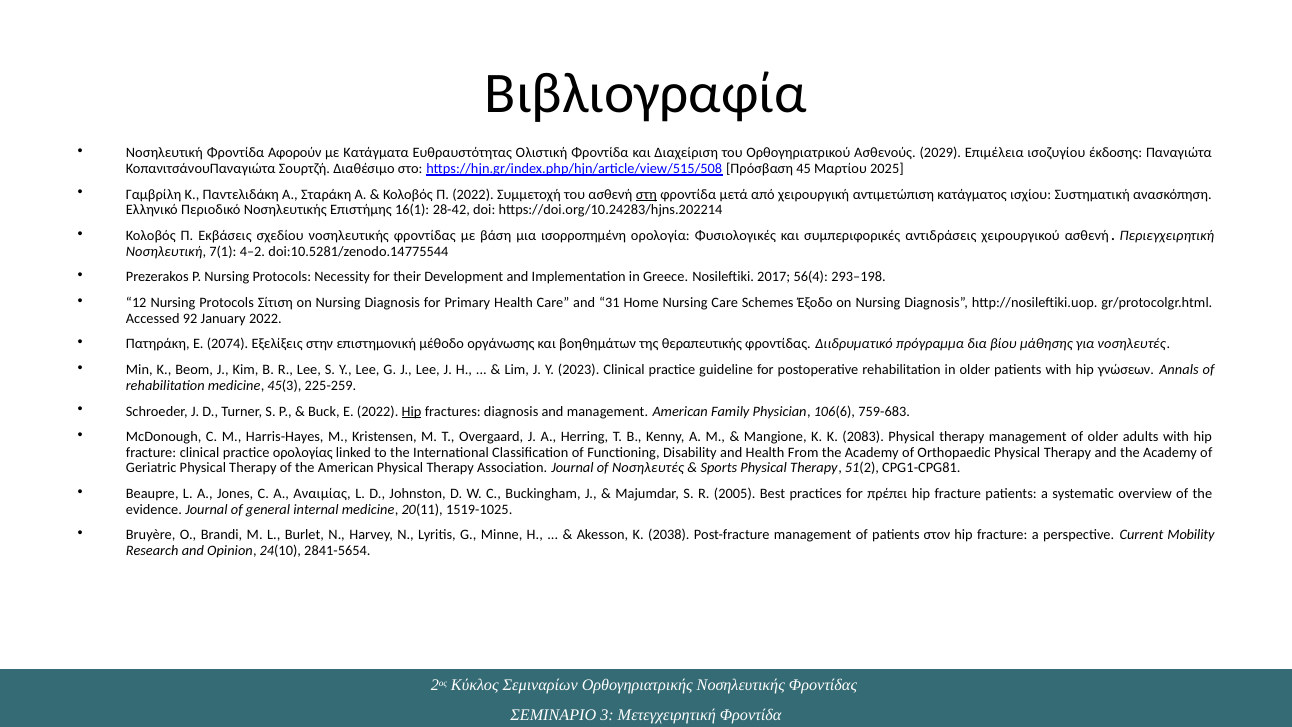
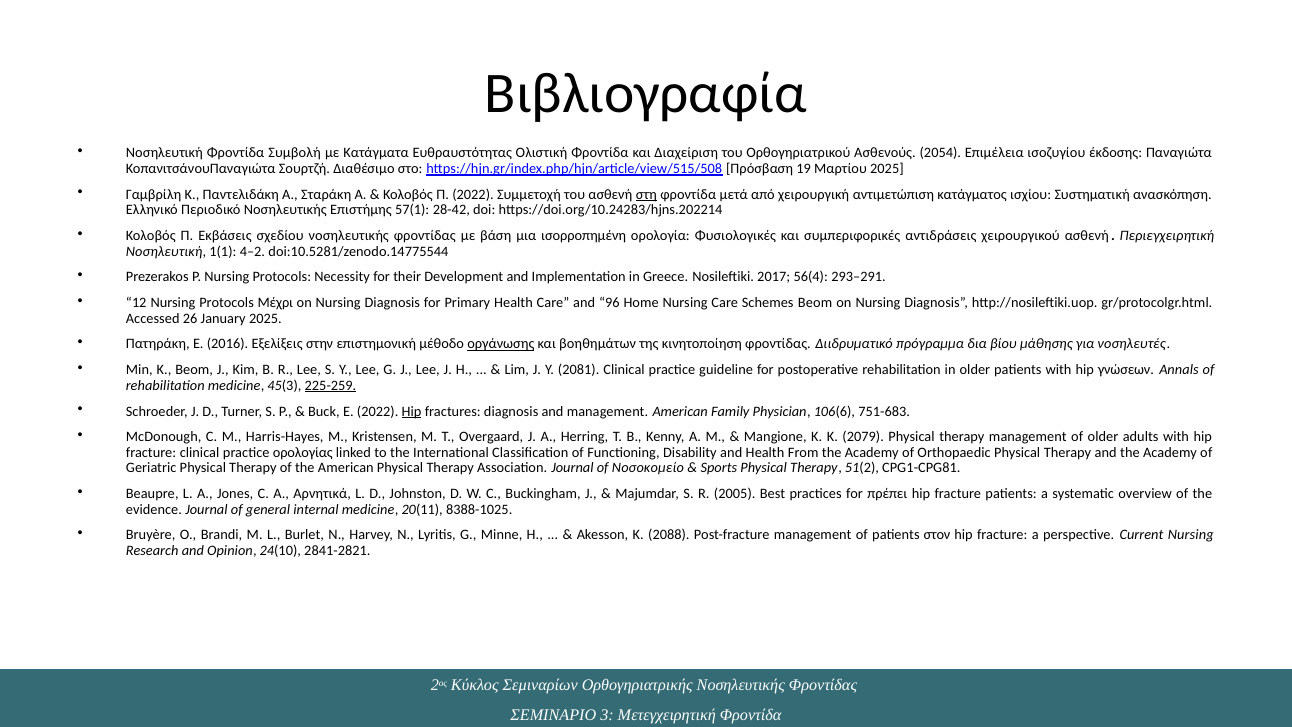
Αφορούν: Αφορούν -> Συμβολή
2029: 2029 -> 2054
45: 45 -> 19
16(1: 16(1 -> 57(1
7(1: 7(1 -> 1(1
293–198: 293–198 -> 293–291
Σίτιση: Σίτιση -> Μέχρι
31: 31 -> 96
Schemes Έξοδο: Έξοδο -> Beom
92: 92 -> 26
January 2022: 2022 -> 2025
2074: 2074 -> 2016
οργάνωσης underline: none -> present
θεραπευτικής: θεραπευτικής -> κινητοποίηση
2023: 2023 -> 2081
225-259 underline: none -> present
759-683: 759-683 -> 751-683
2083: 2083 -> 2079
of Νοσηλευτές: Νοσηλευτές -> Νοσοκομείο
Αναιμίας: Αναιμίας -> Αρνητικά
1519-1025: 1519-1025 -> 8388-1025
2038: 2038 -> 2088
Current Mobility: Mobility -> Nursing
2841-5654: 2841-5654 -> 2841-2821
